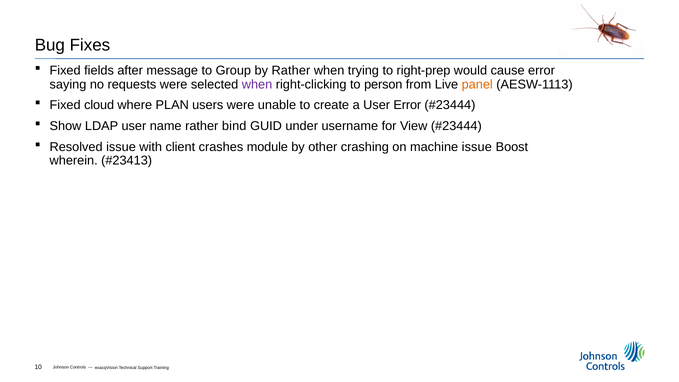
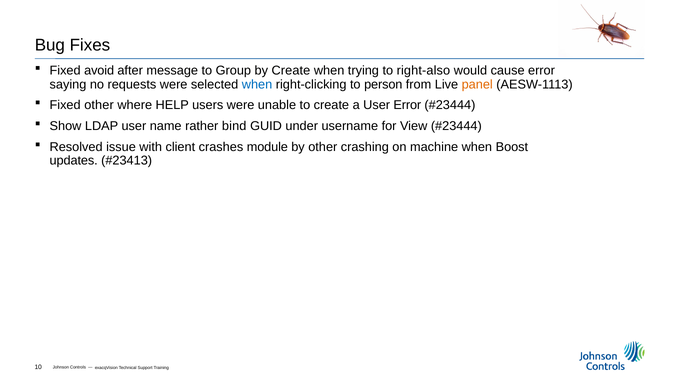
fields: fields -> avoid
by Rather: Rather -> Create
right-prep: right-prep -> right-also
when at (257, 84) colour: purple -> blue
Fixed cloud: cloud -> other
PLAN: PLAN -> HELP
machine issue: issue -> when
wherein: wherein -> updates
